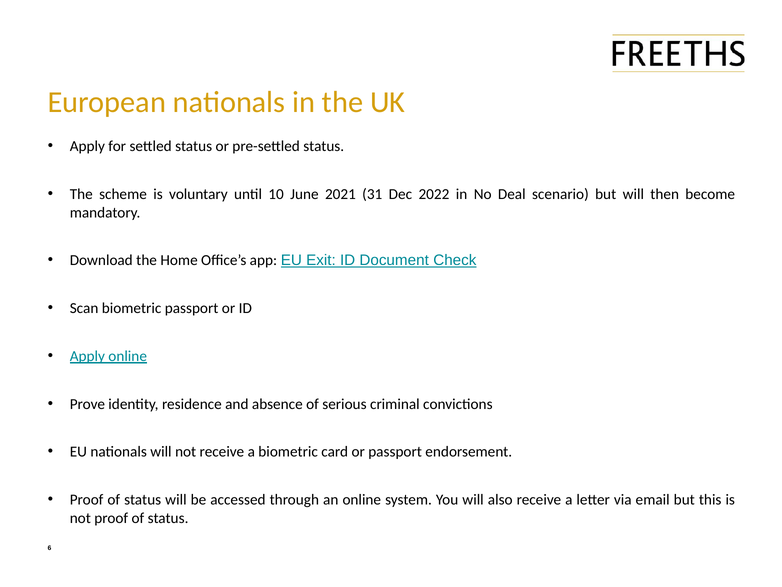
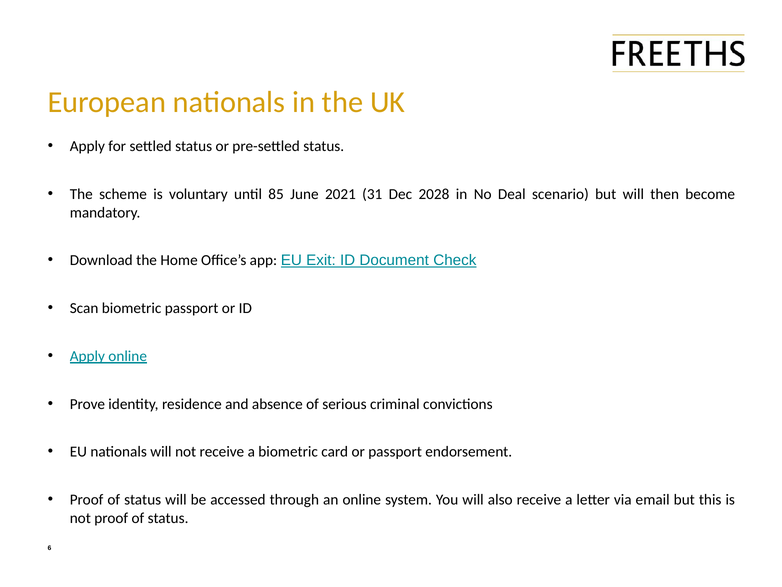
10: 10 -> 85
2022: 2022 -> 2028
